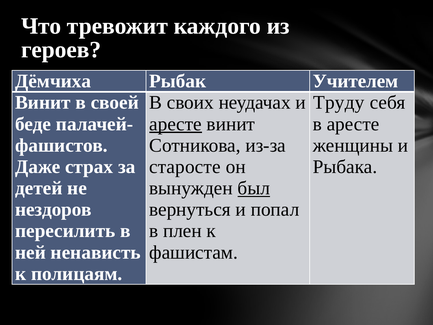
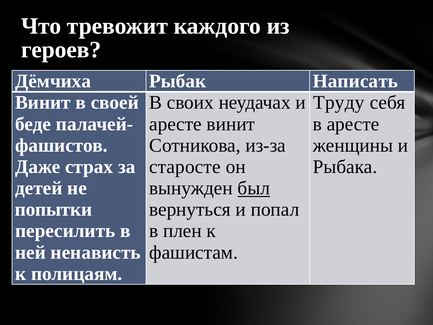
Учителем: Учителем -> Написать
аресте at (175, 124) underline: present -> none
нездоров: нездоров -> попытки
